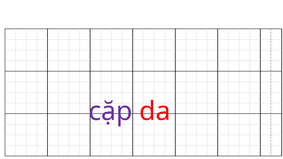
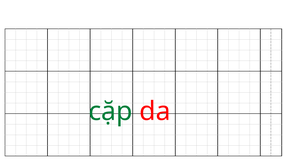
cặp colour: purple -> green
